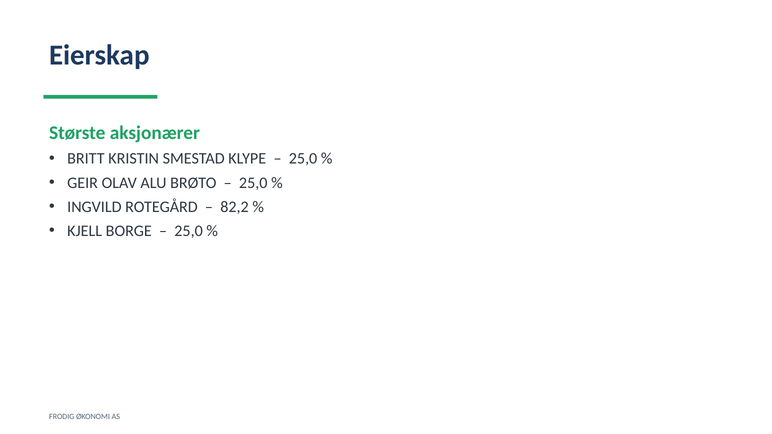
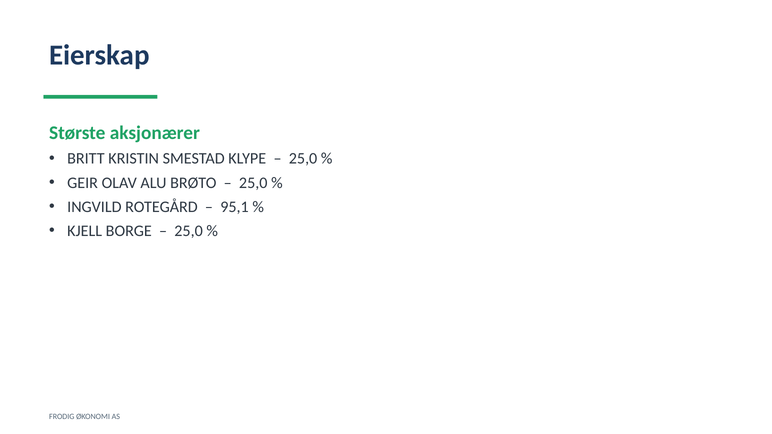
82,2: 82,2 -> 95,1
